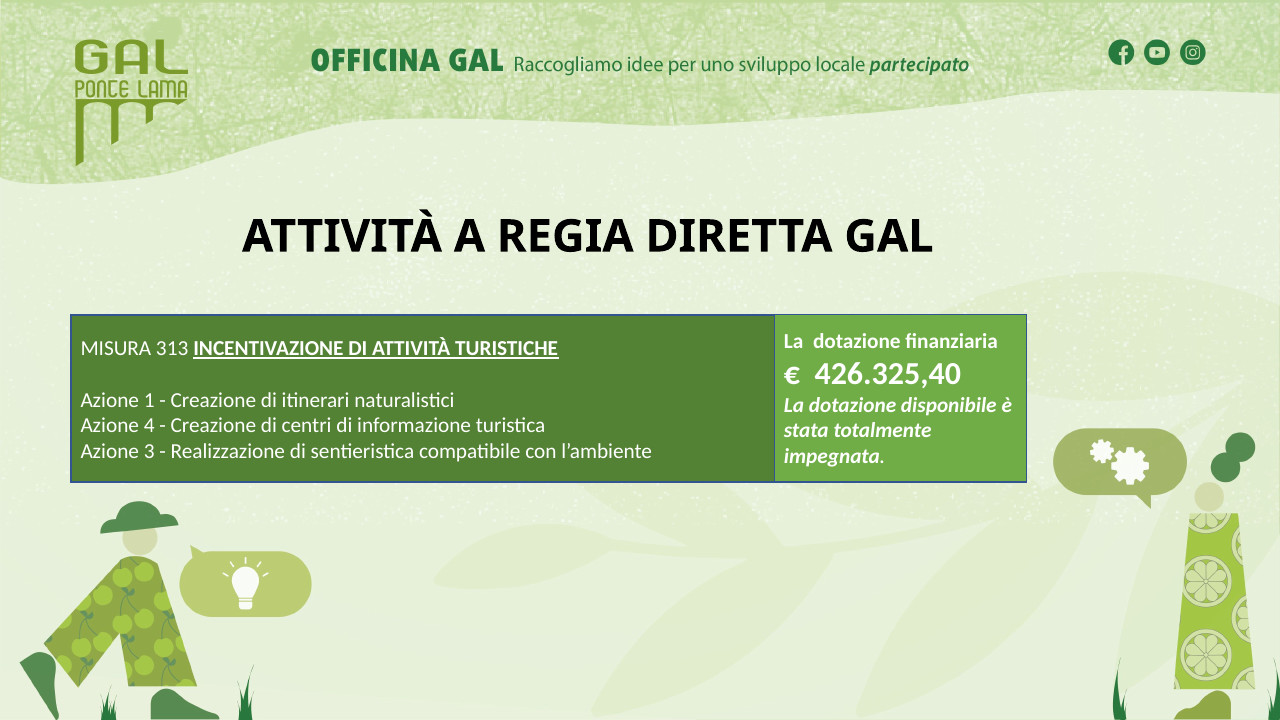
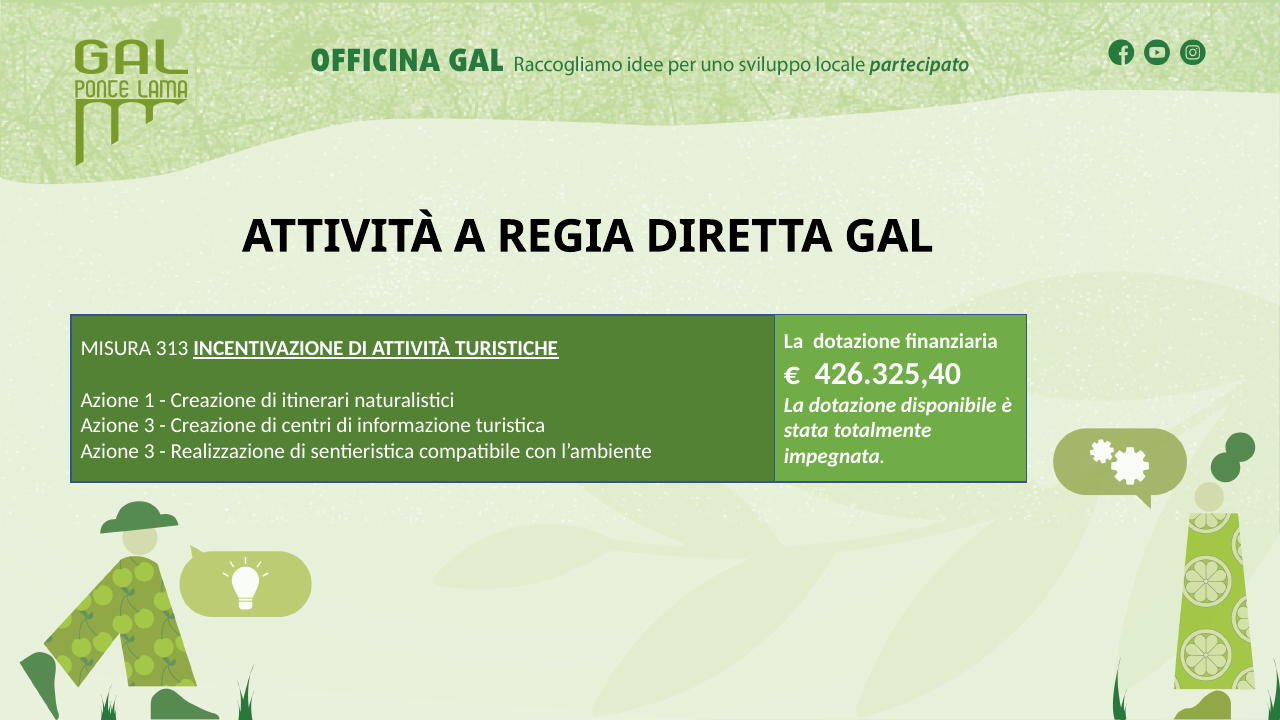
4 at (149, 426): 4 -> 3
